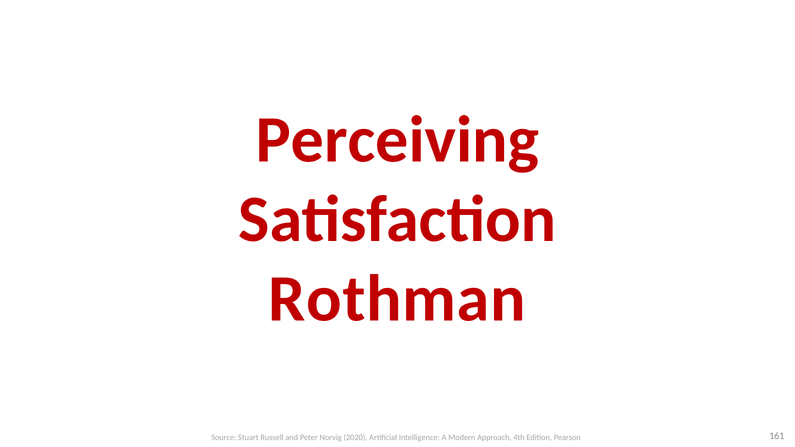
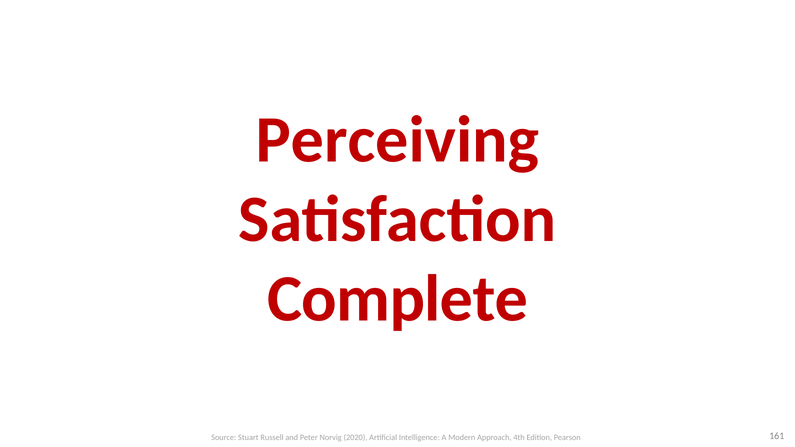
Rothman: Rothman -> Complete
